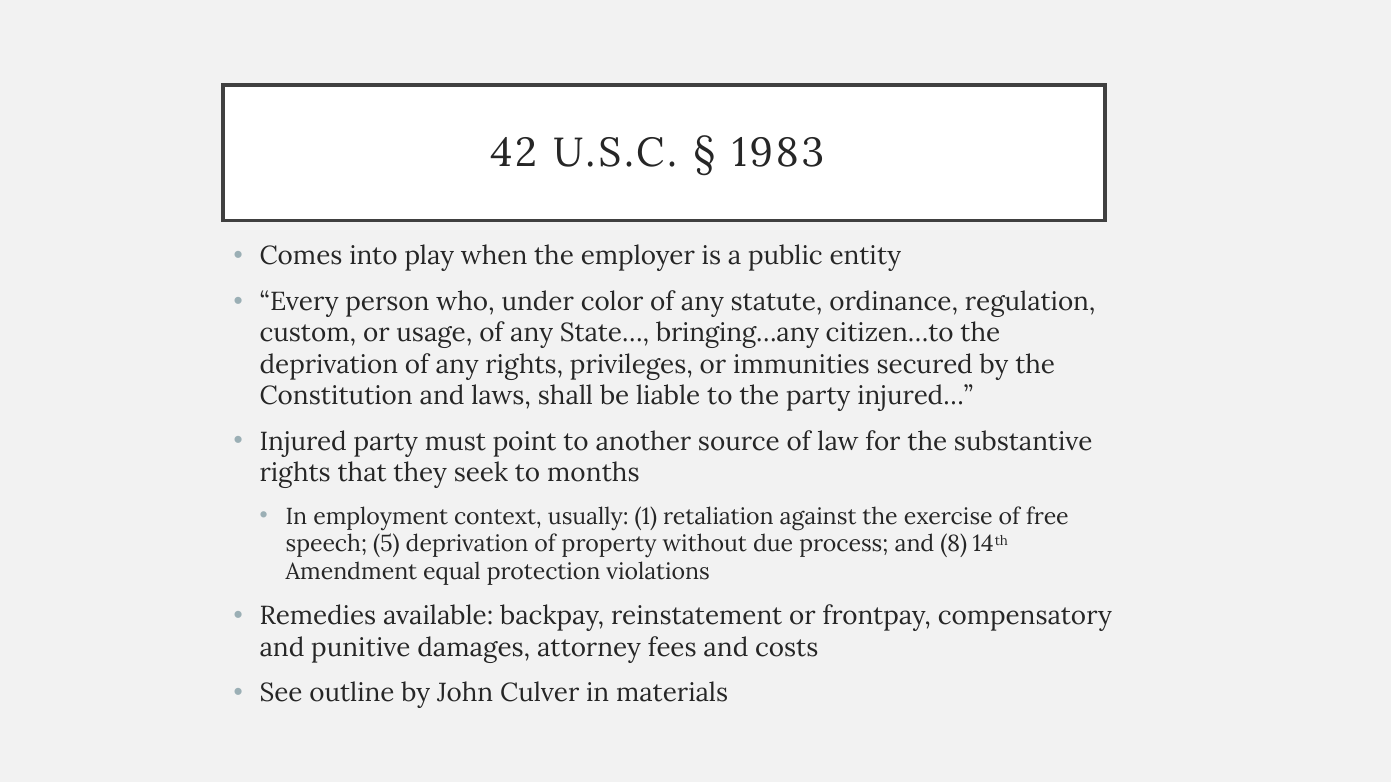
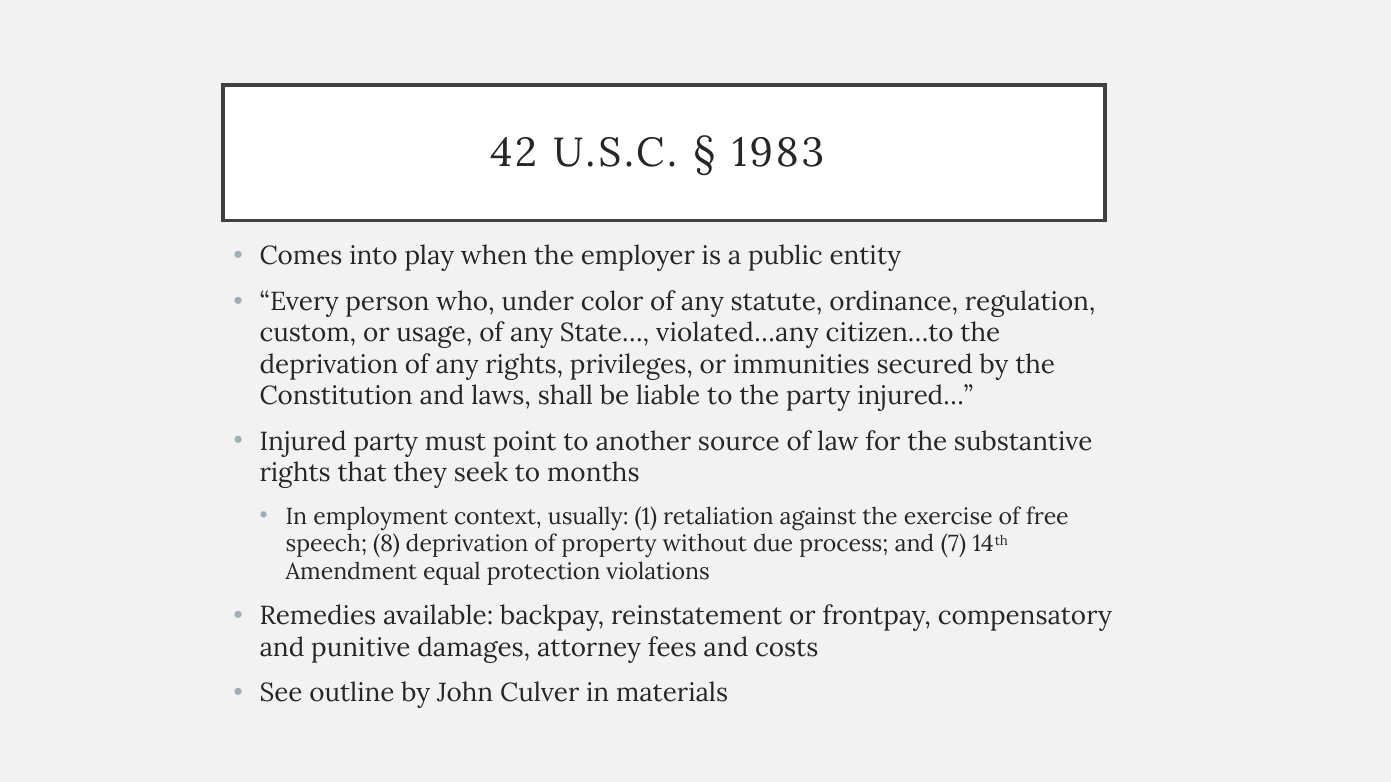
bringing…any: bringing…any -> violated…any
5: 5 -> 8
8: 8 -> 7
